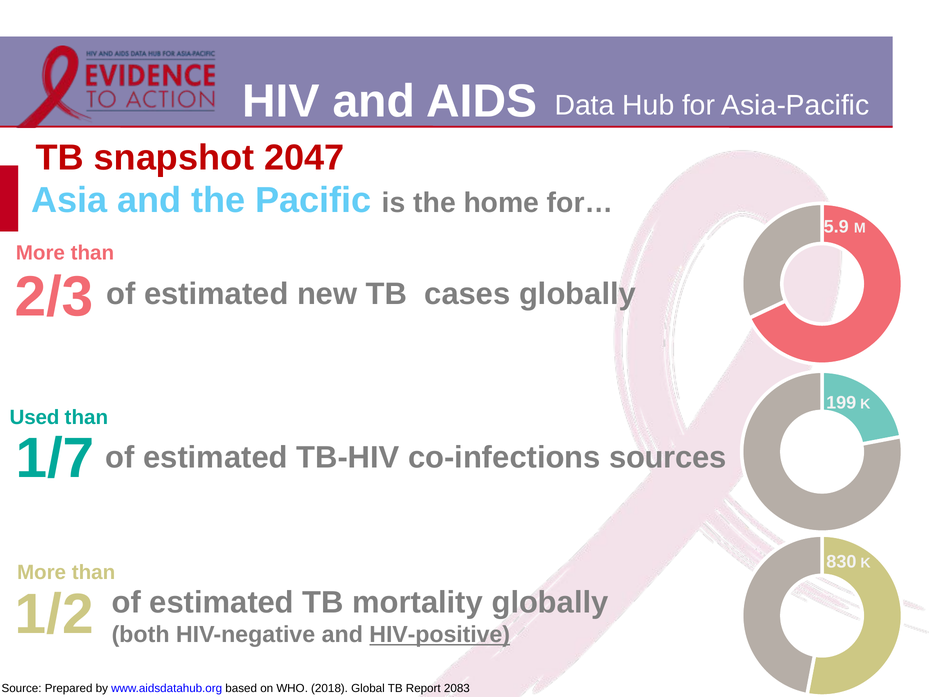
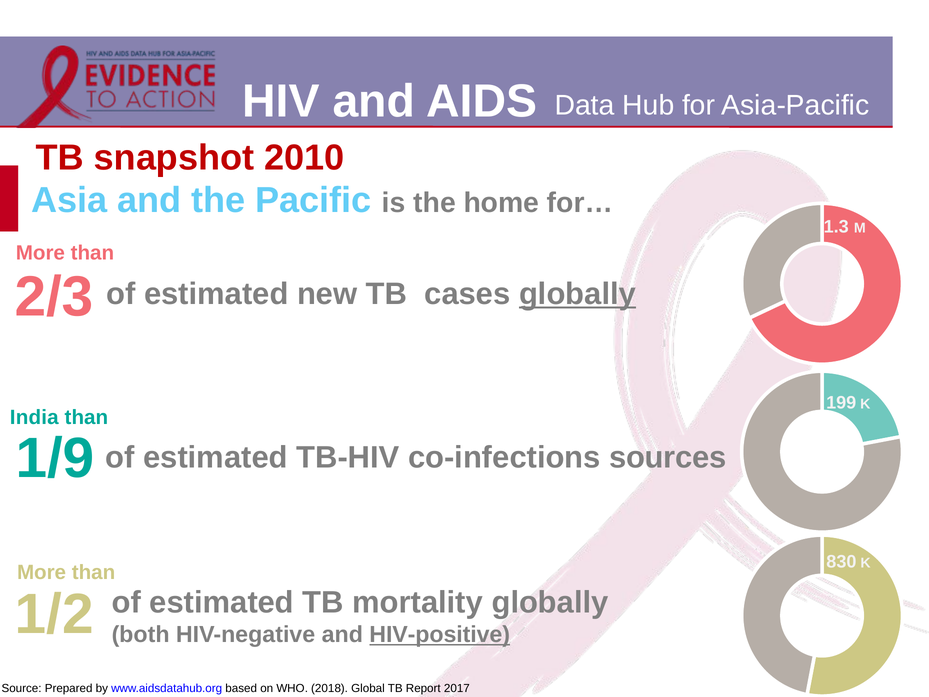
2047: 2047 -> 2010
5.9: 5.9 -> 1.3
globally at (578, 294) underline: none -> present
Used: Used -> India
1/7: 1/7 -> 1/9
2083: 2083 -> 2017
